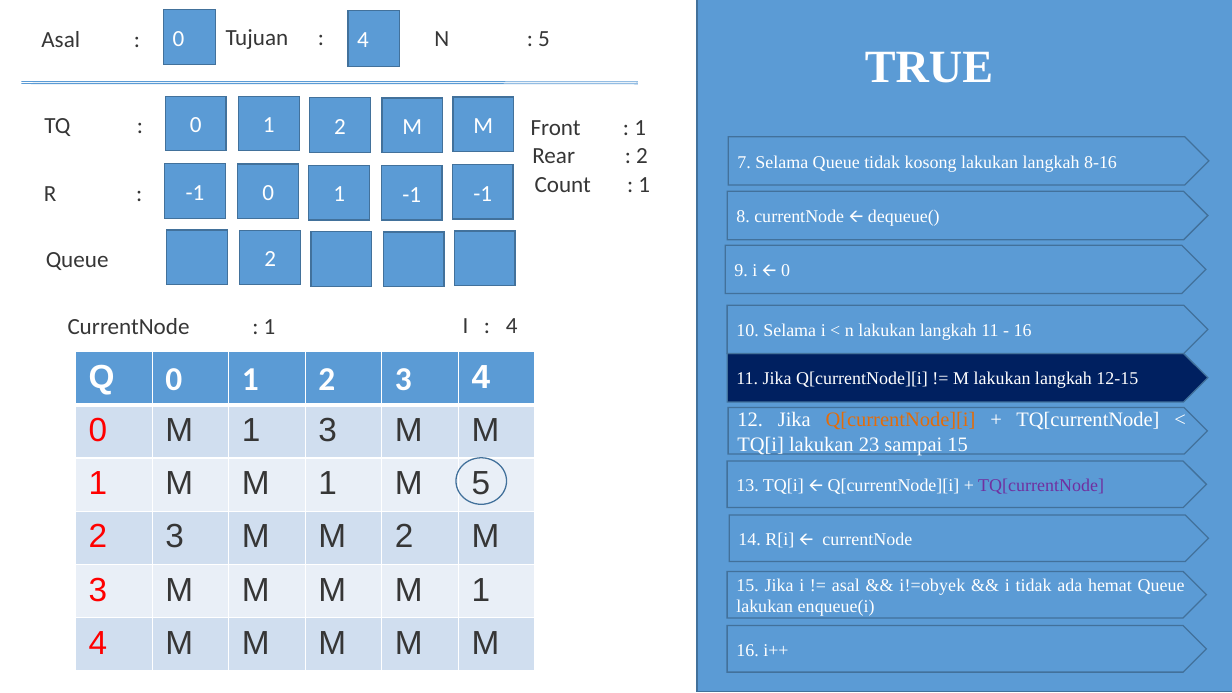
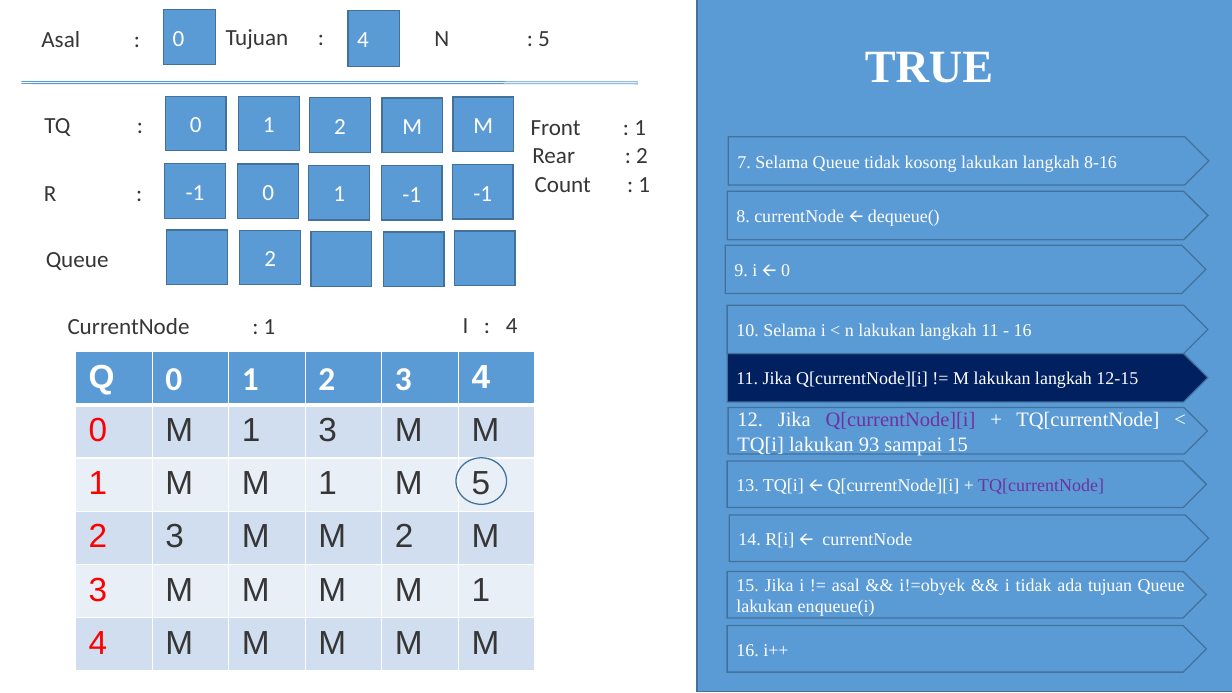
Q[currentNode][i at (900, 420) colour: orange -> purple
23: 23 -> 93
ada hemat: hemat -> tujuan
